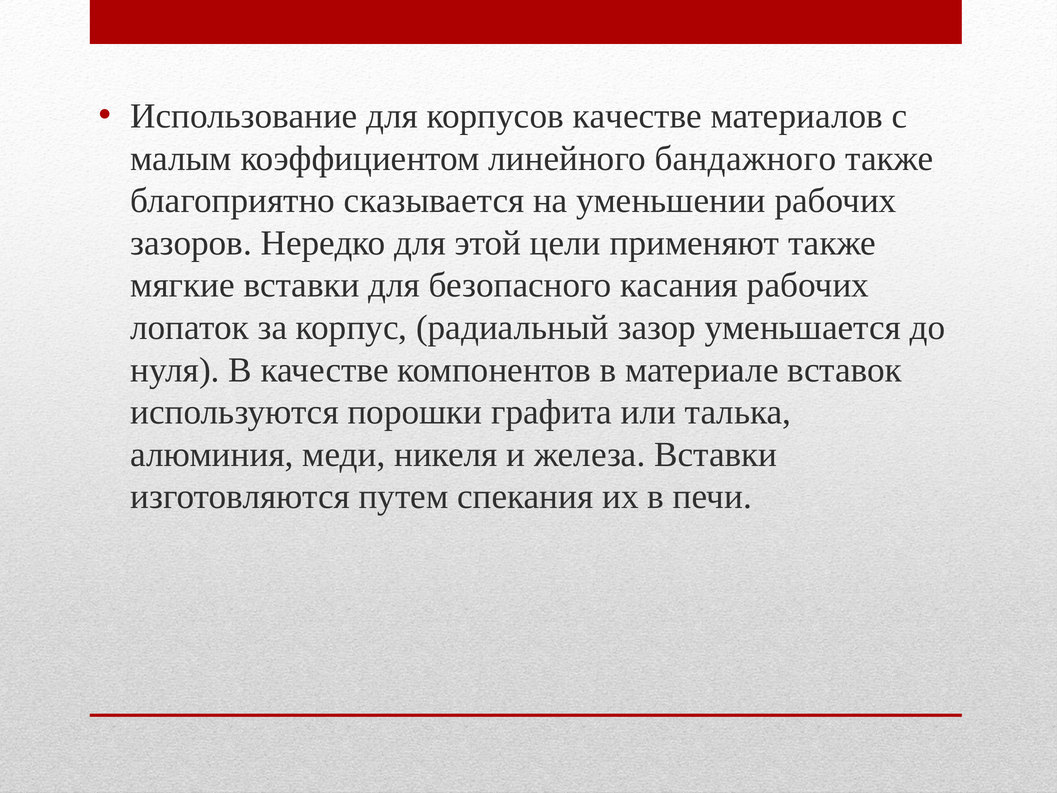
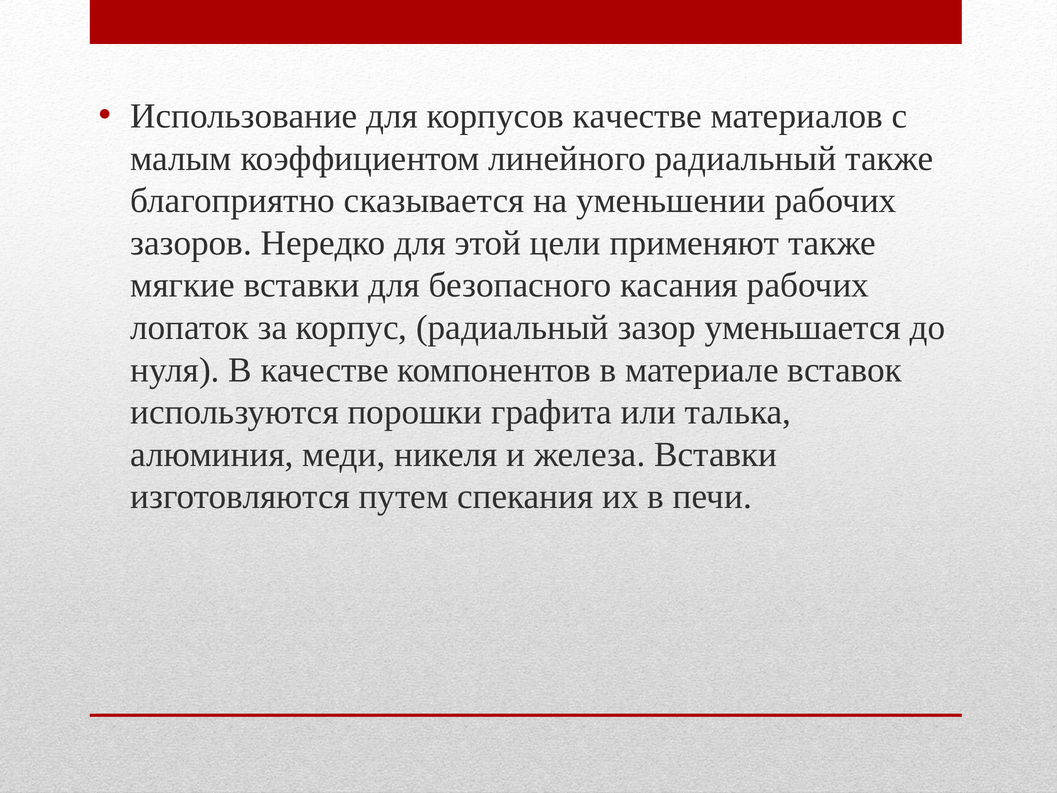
линейного бандажного: бандажного -> радиальный
